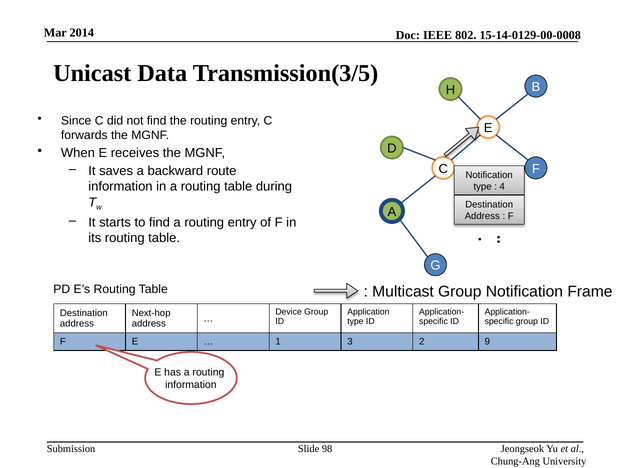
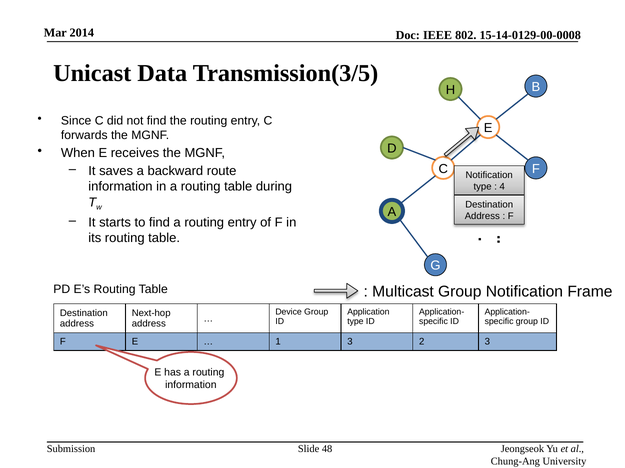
2 9: 9 -> 3
98: 98 -> 48
